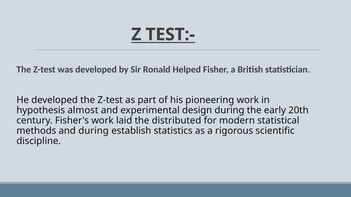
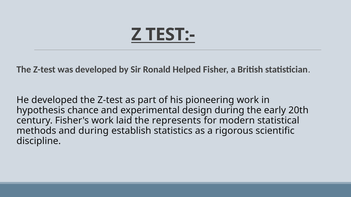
almost: almost -> chance
distributed: distributed -> represents
